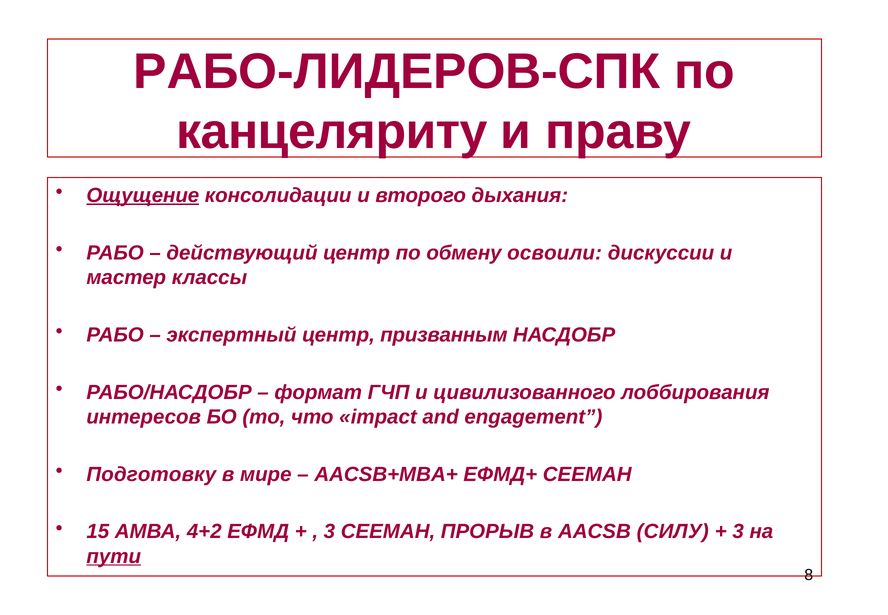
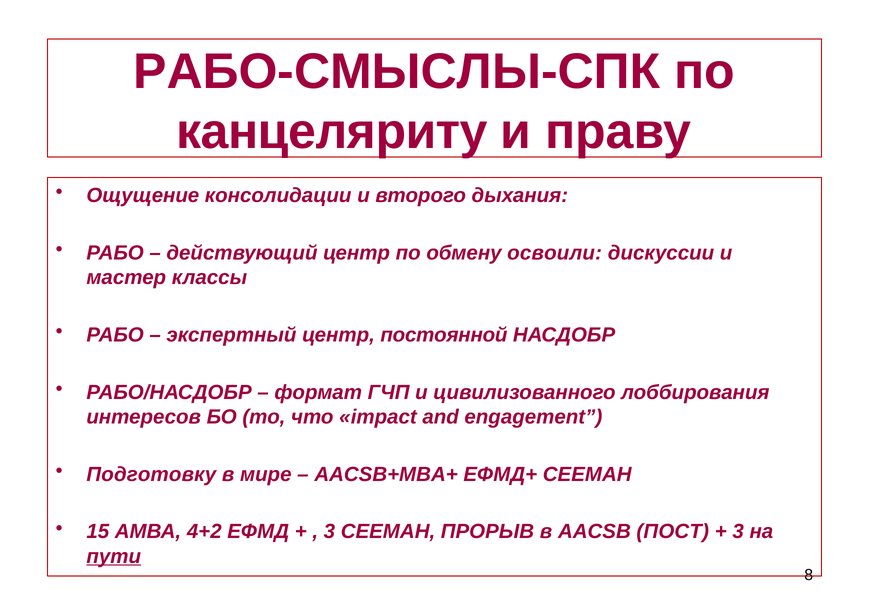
РАБО-ЛИДЕРОВ-СПК: РАБО-ЛИДЕРОВ-СПК -> РАБО-СМЫСЛЫ-СПК
Ощущение underline: present -> none
призванным: призванным -> постоянной
СИЛУ: СИЛУ -> ПОСТ
